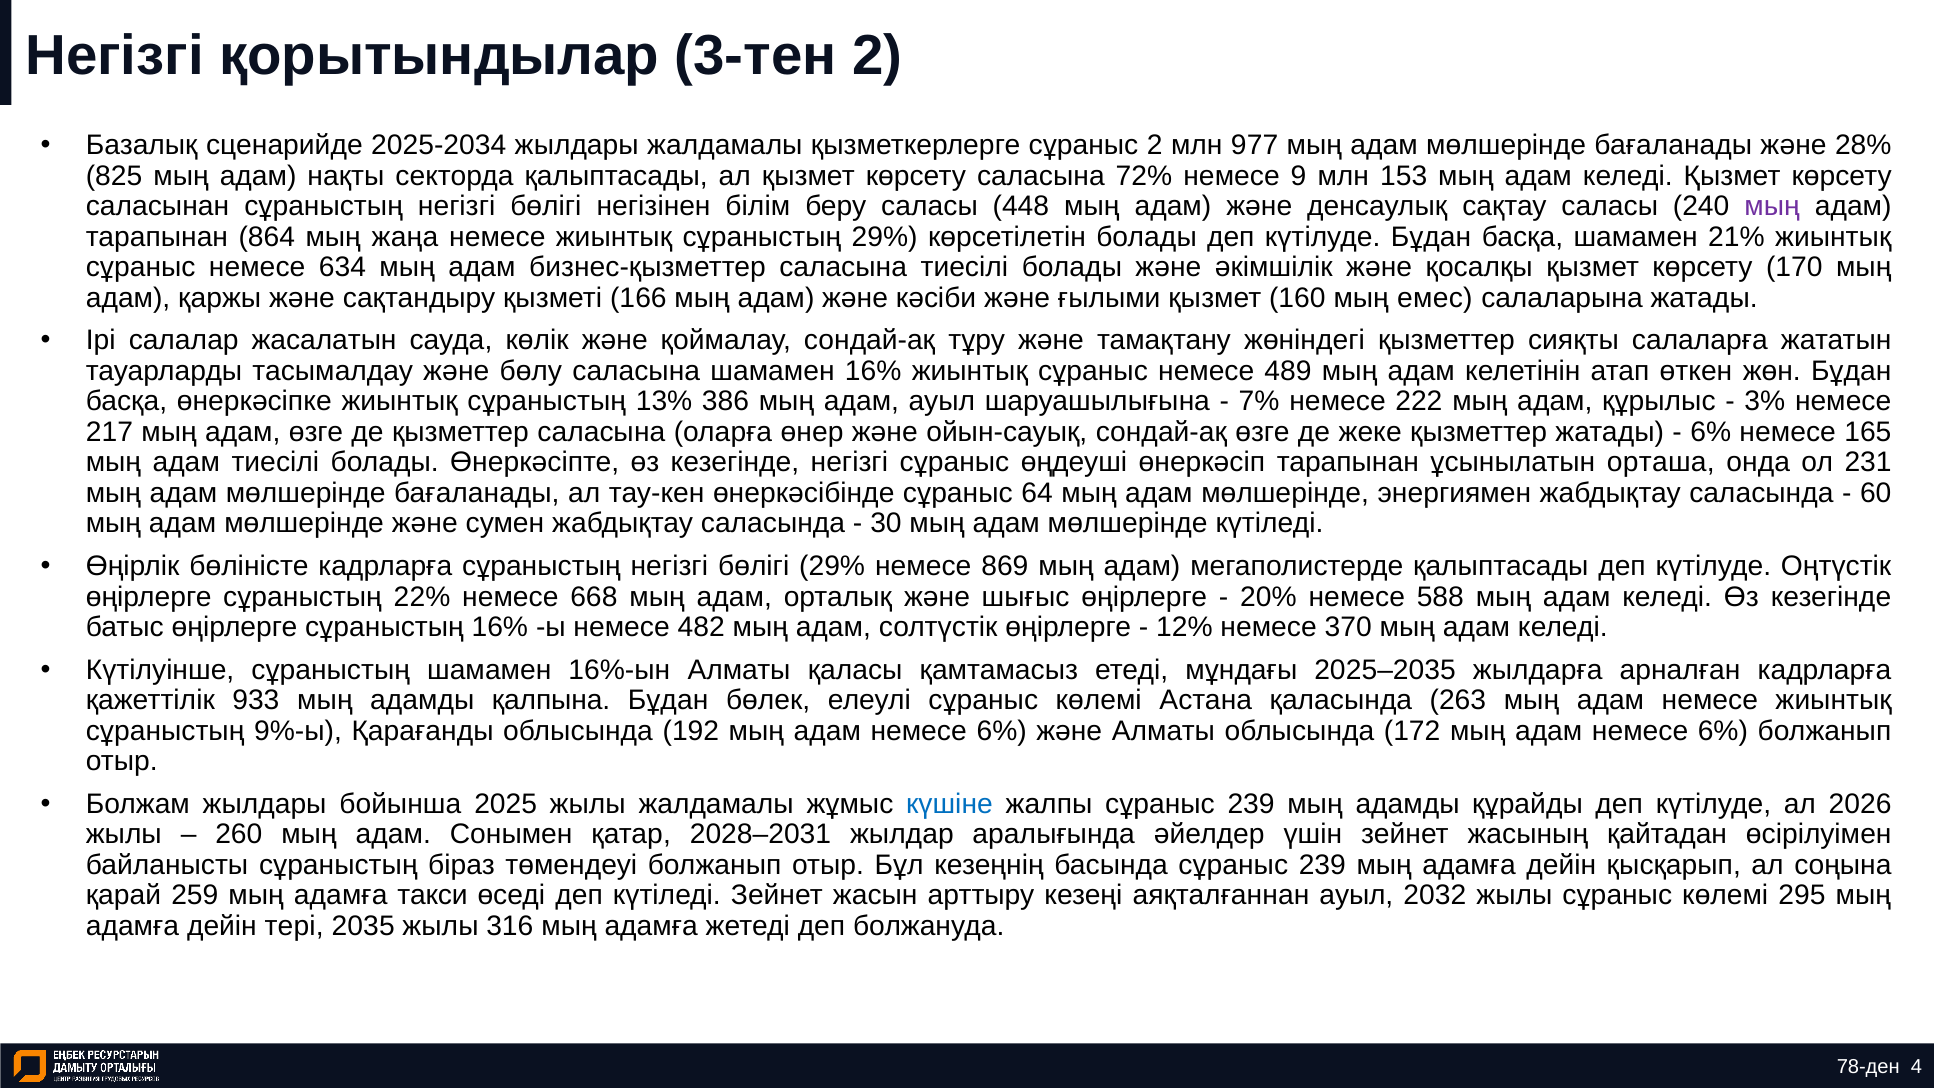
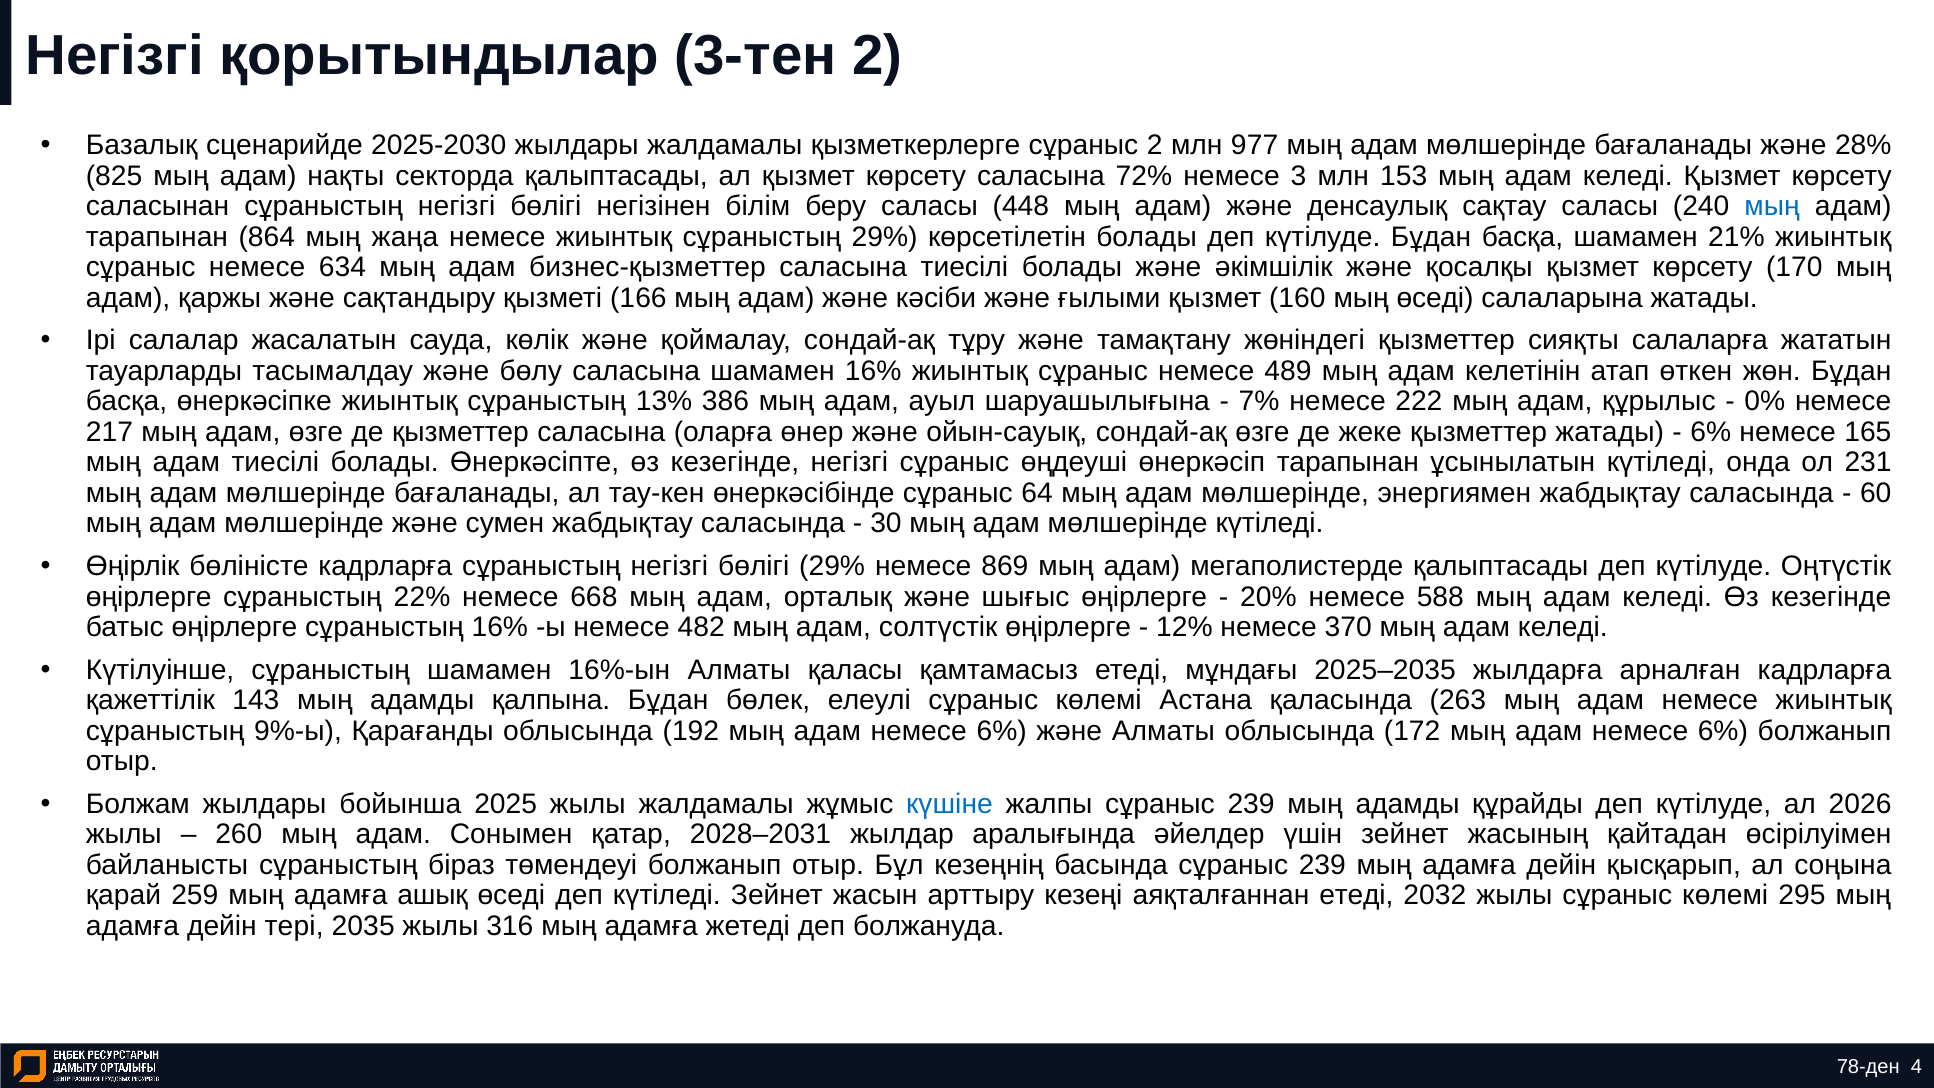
2025-2034: 2025-2034 -> 2025-2030
9: 9 -> 3
мың at (1772, 207) colour: purple -> blue
мың емес: емес -> өседі
3%: 3% -> 0%
ұсынылатын орташа: орташа -> күтіледі
933: 933 -> 143
такси: такси -> ашық
аяқталғаннан ауыл: ауыл -> етеді
